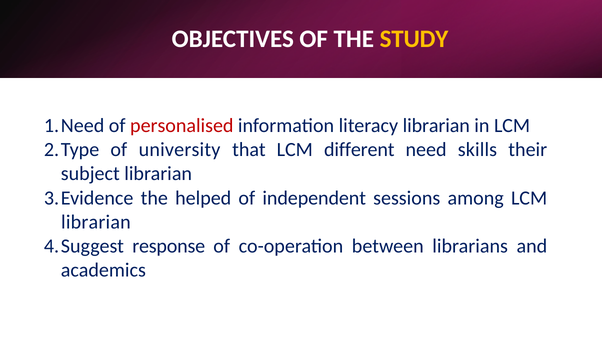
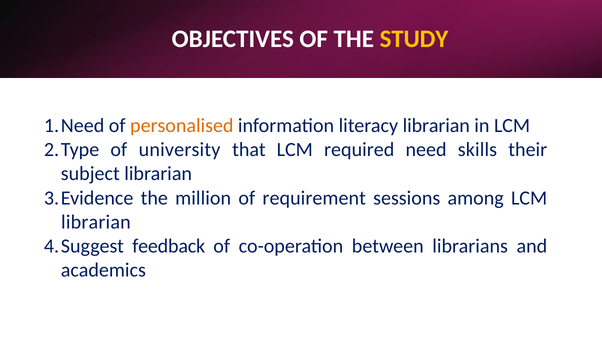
personalised colour: red -> orange
different: different -> required
helped: helped -> million
independent: independent -> requirement
response: response -> feedback
